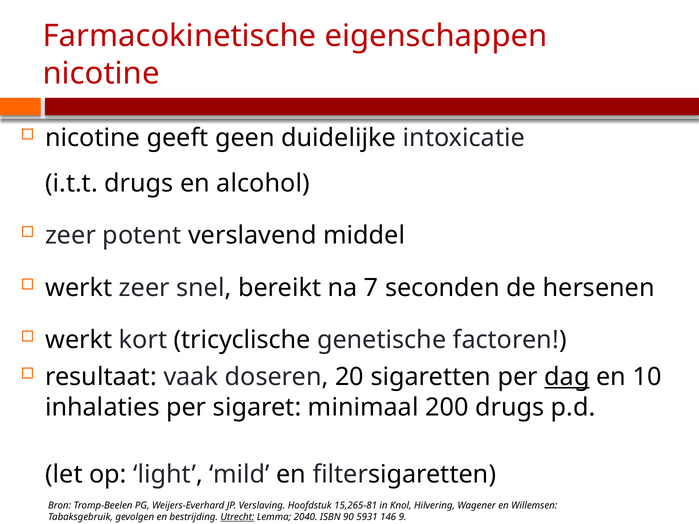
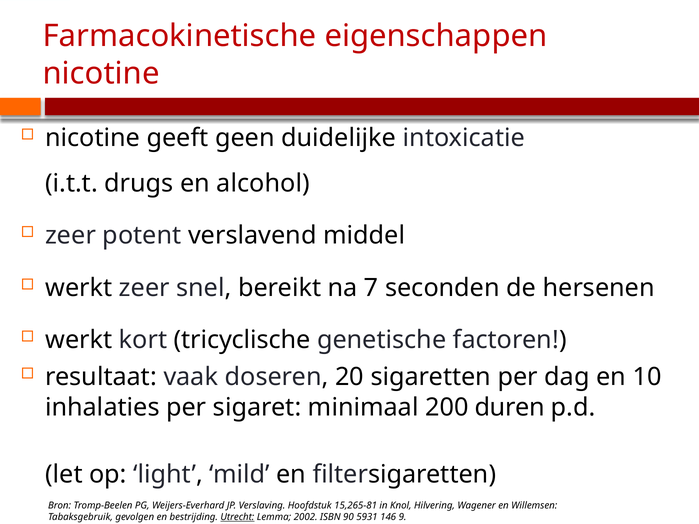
dag underline: present -> none
200 drugs: drugs -> duren
2040: 2040 -> 2002
